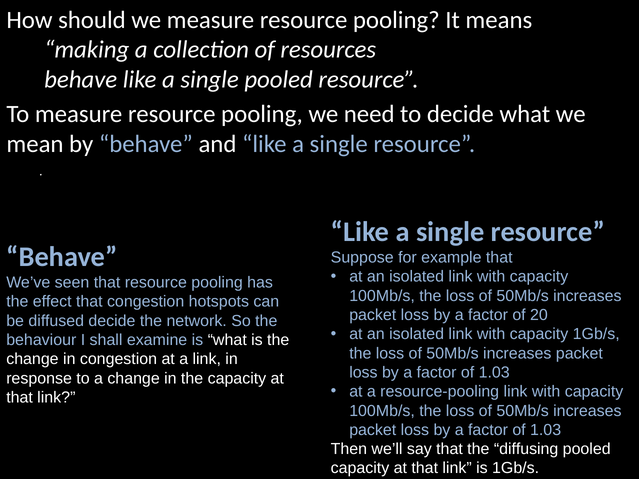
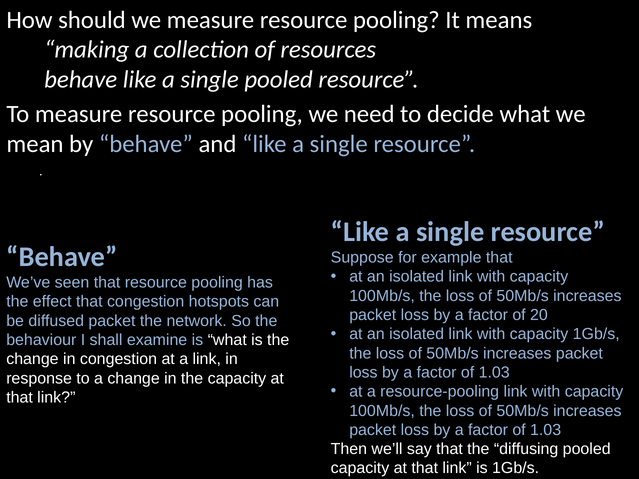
diffused decide: decide -> packet
